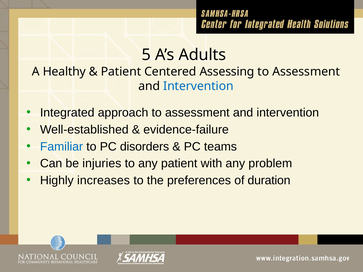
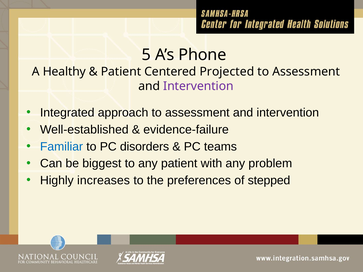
Adults: Adults -> Phone
Assessing: Assessing -> Projected
Intervention at (198, 86) colour: blue -> purple
injuries: injuries -> biggest
duration: duration -> stepped
